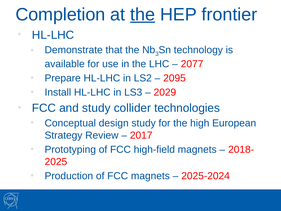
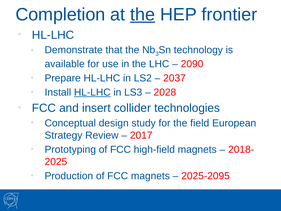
2077: 2077 -> 2090
2095: 2095 -> 2037
HL-LHC at (92, 92) underline: none -> present
2029: 2029 -> 2028
and study: study -> insert
high: high -> field
2025-2024: 2025-2024 -> 2025-2095
